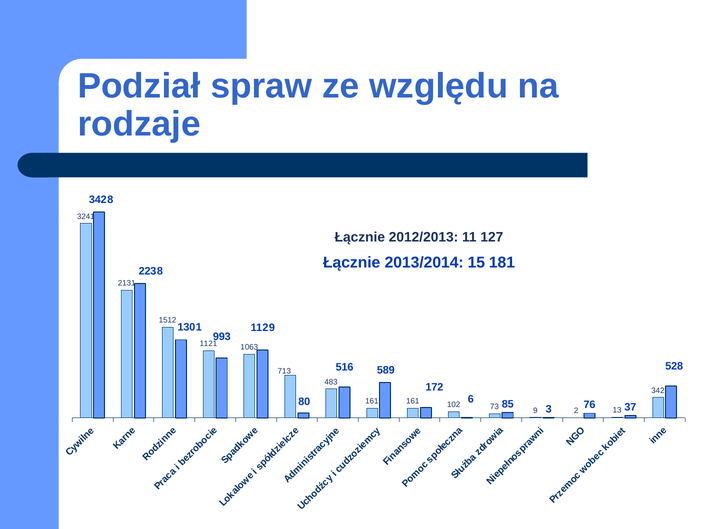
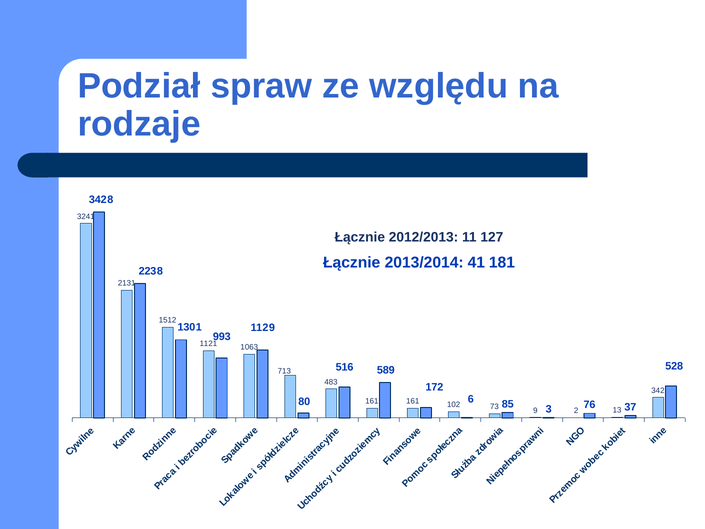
15: 15 -> 41
